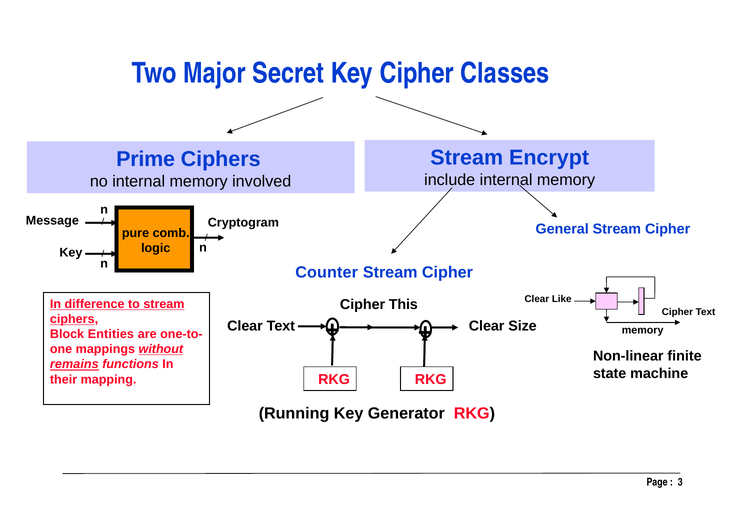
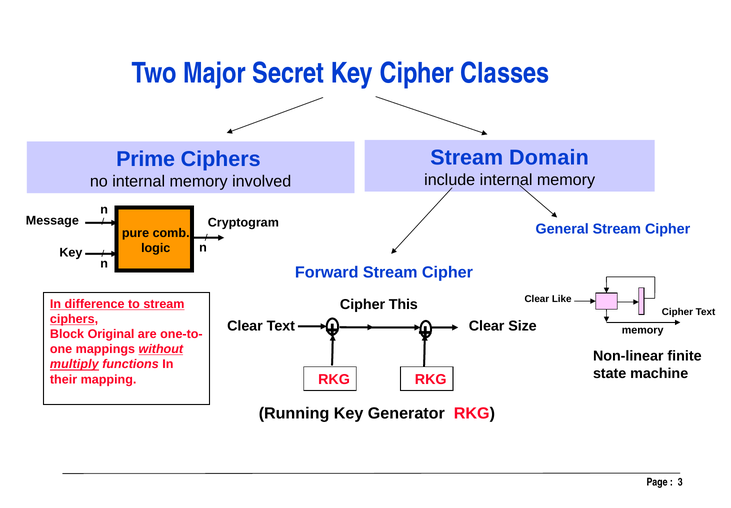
Encrypt: Encrypt -> Domain
Counter: Counter -> Forward
Entities: Entities -> Original
remains: remains -> multiply
